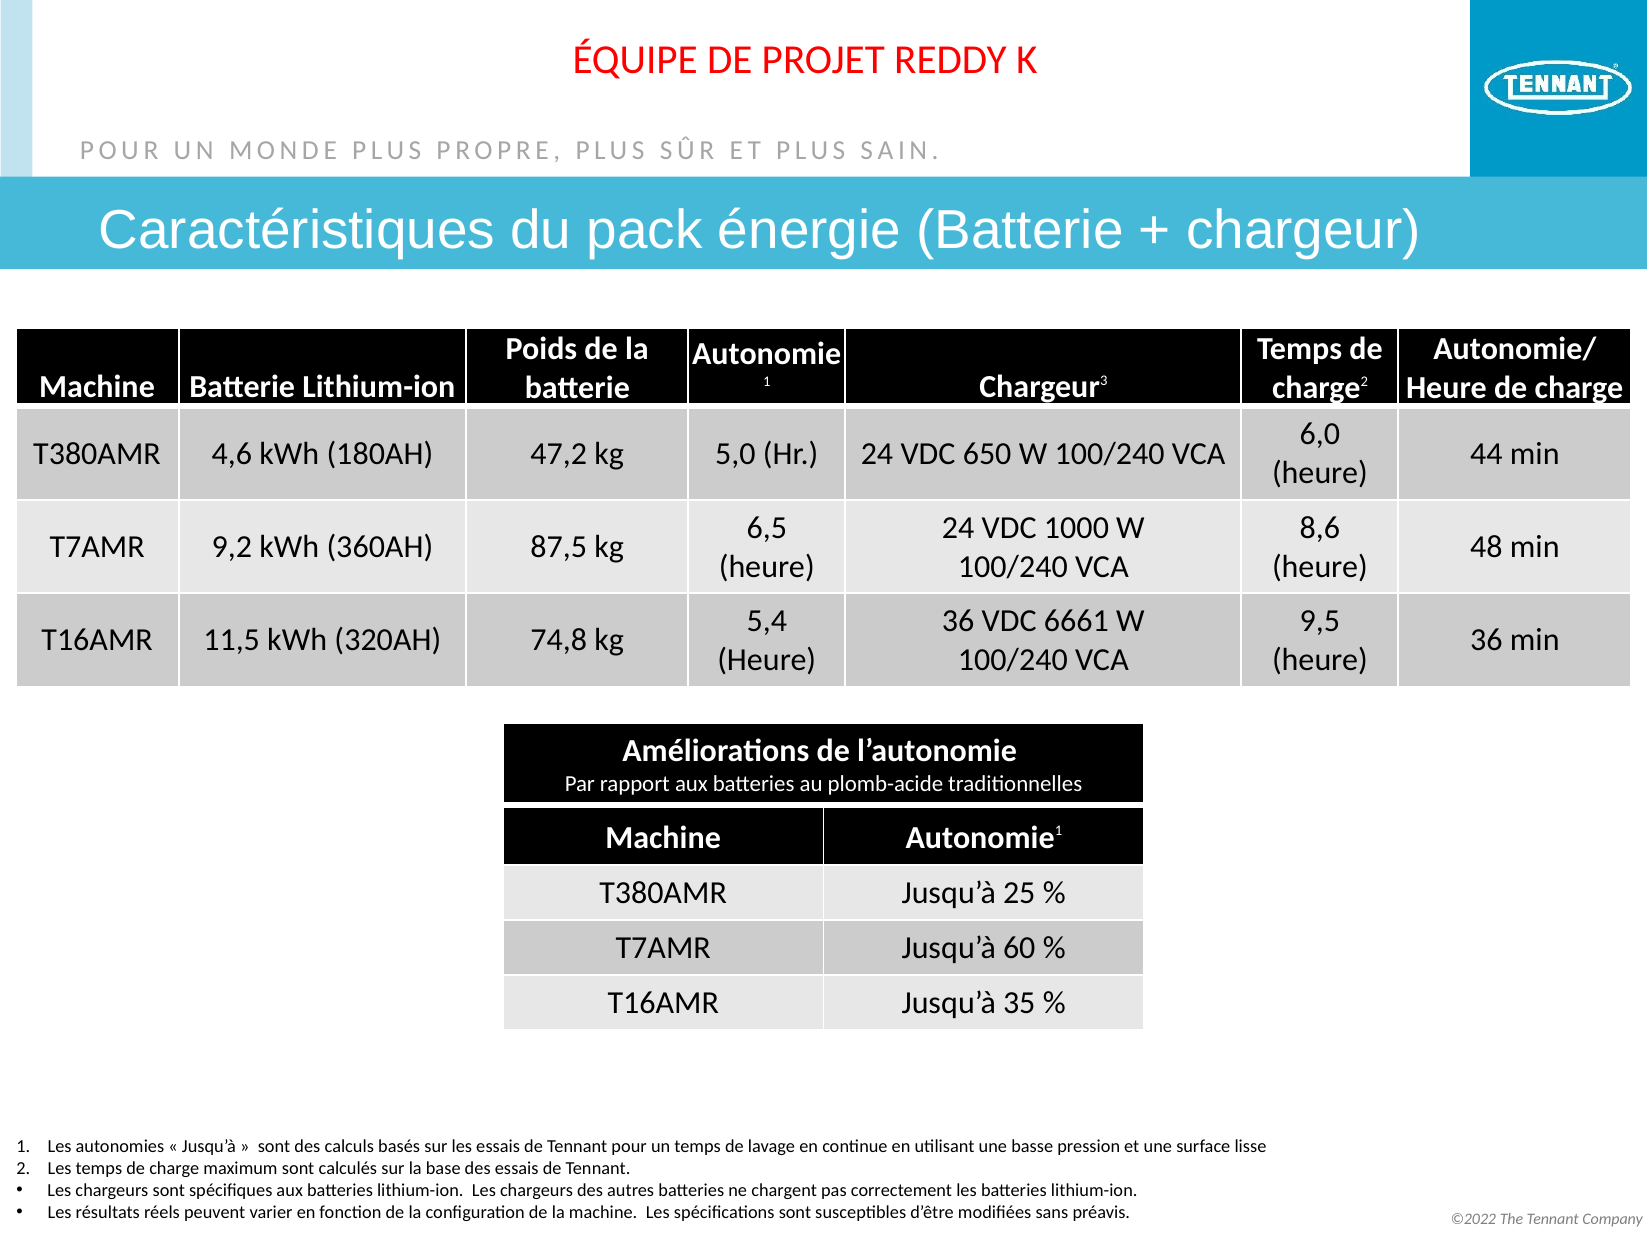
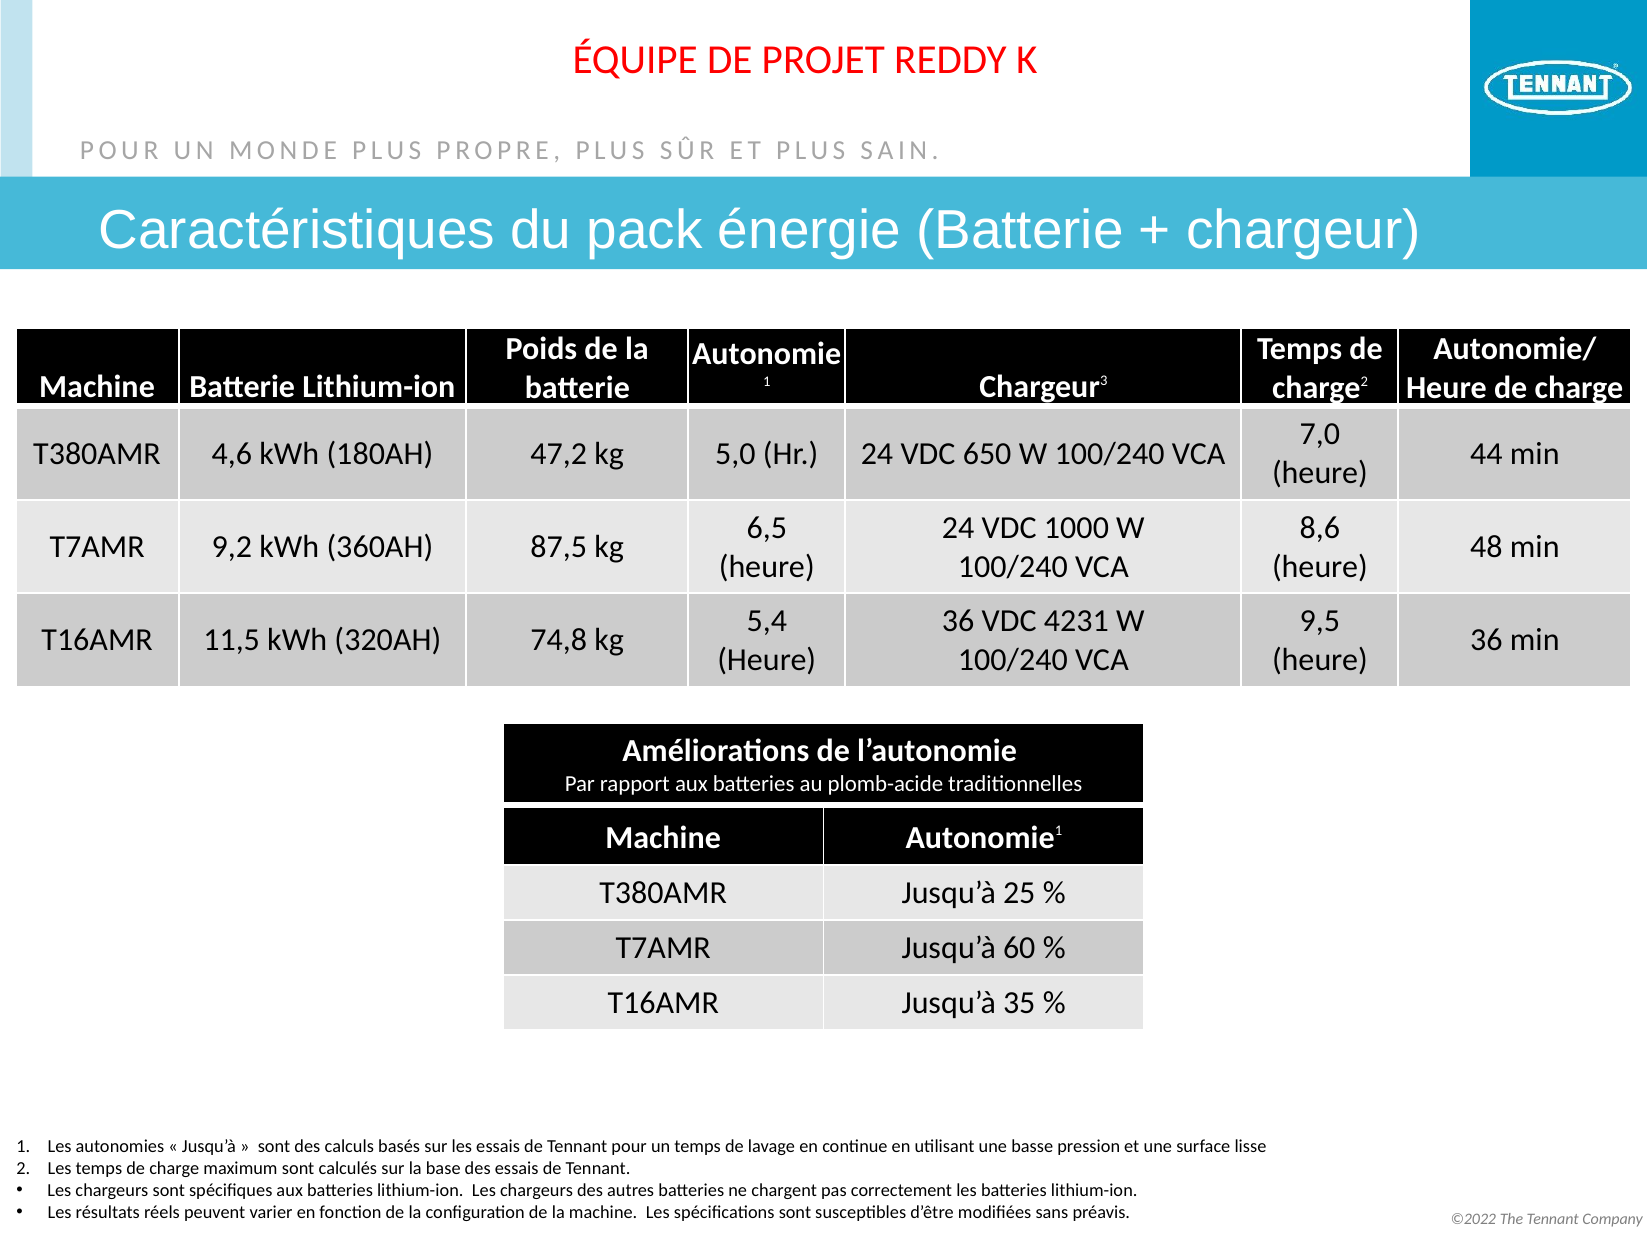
6,0: 6,0 -> 7,0
6661: 6661 -> 4231
